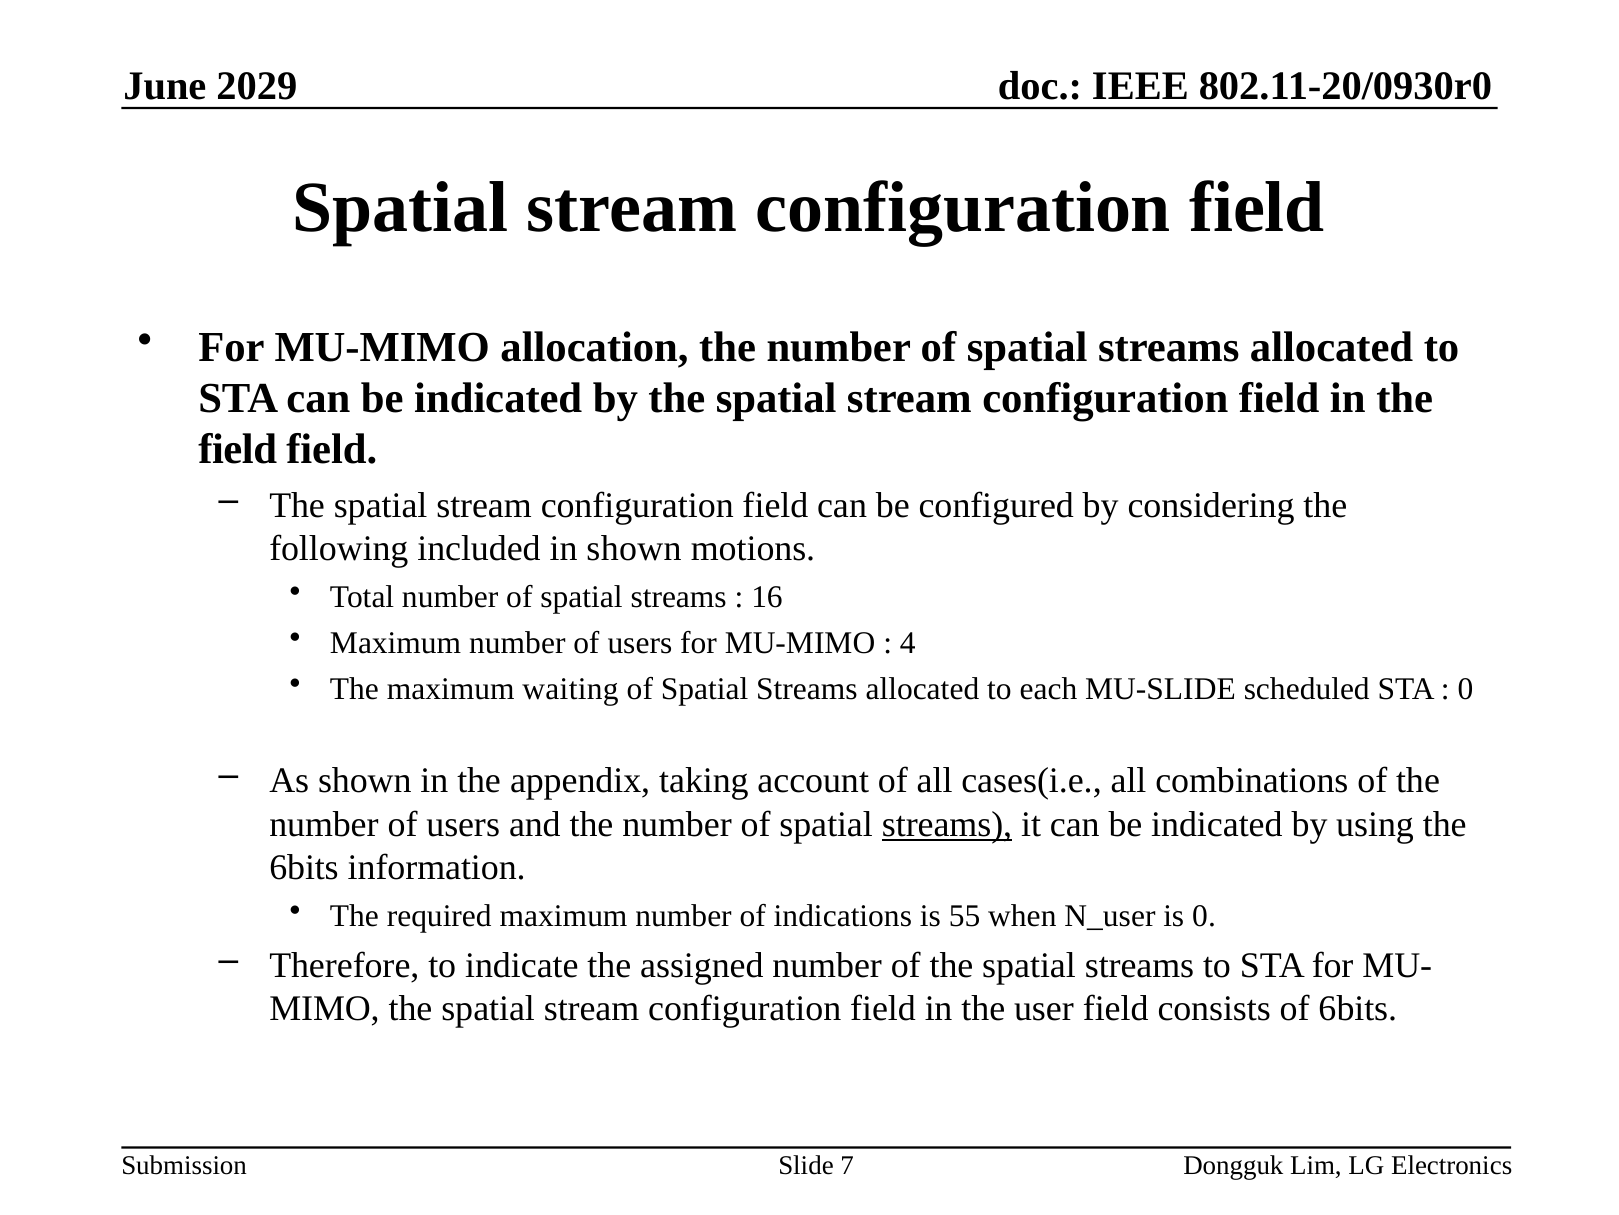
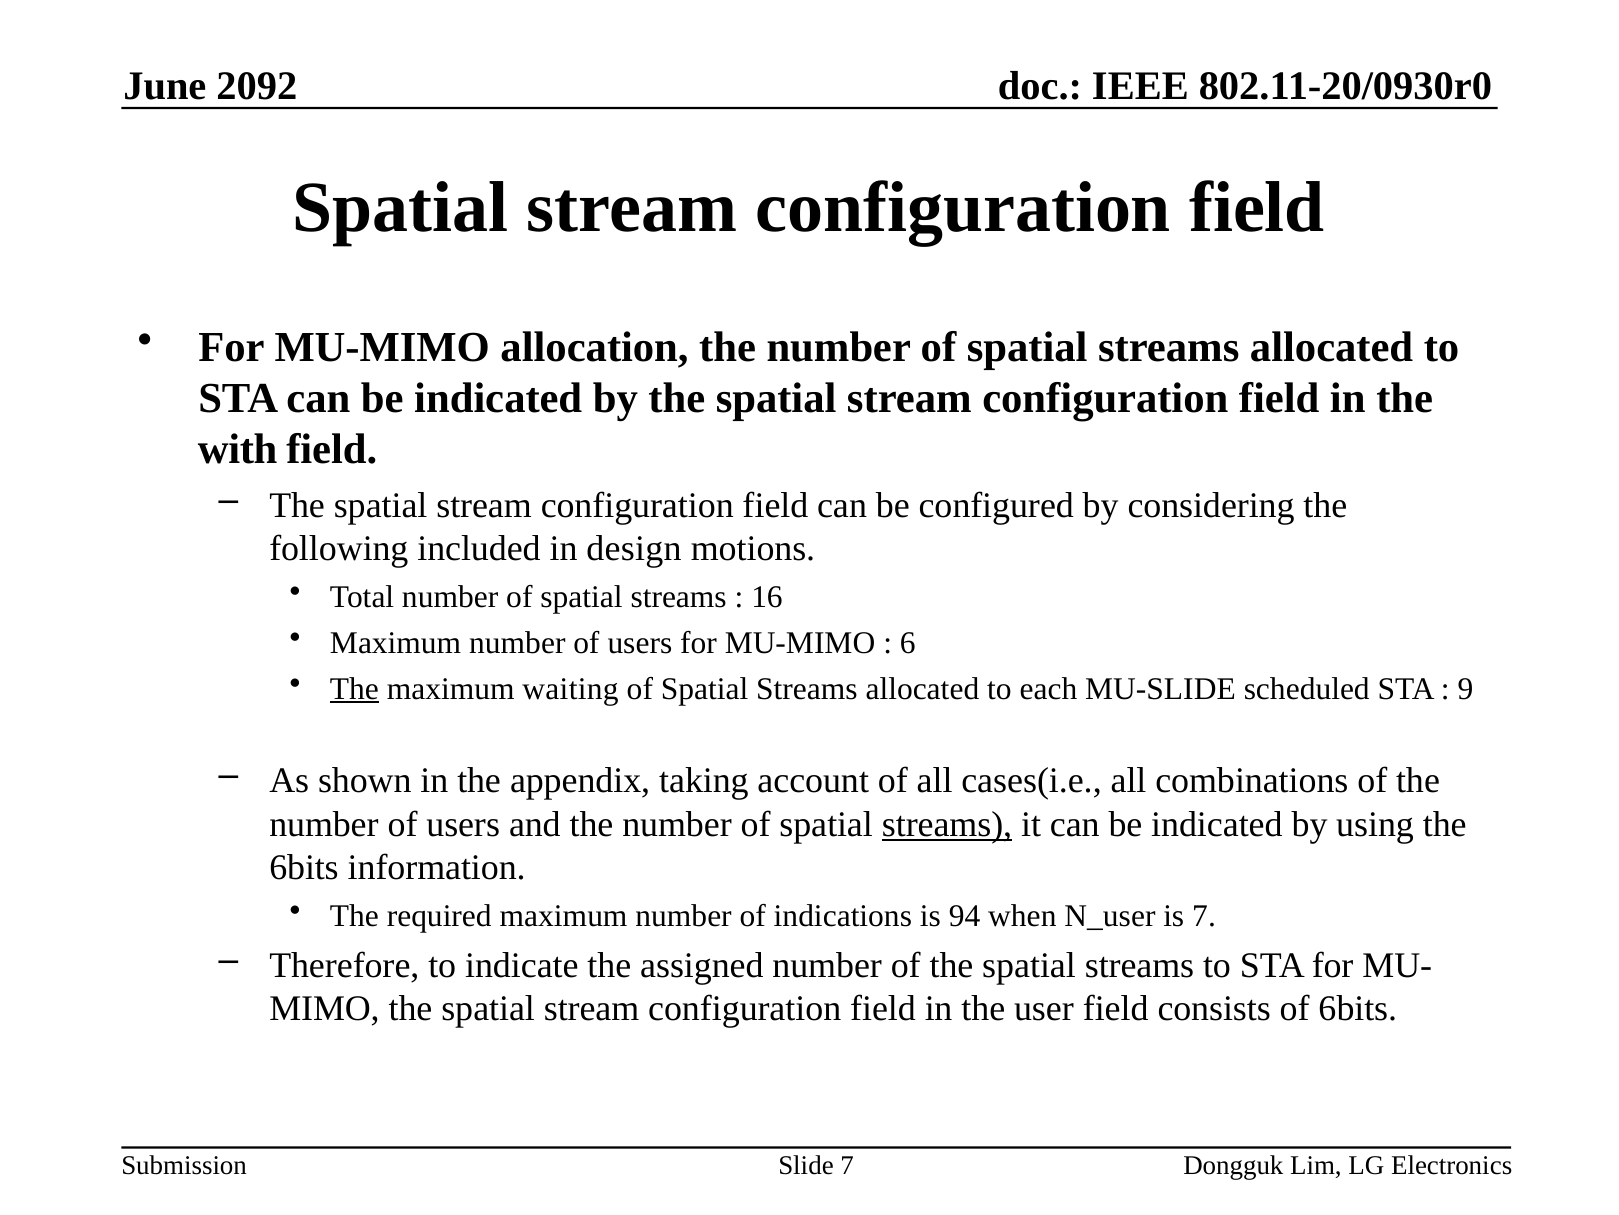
2029: 2029 -> 2092
field at (238, 450): field -> with
in shown: shown -> design
4: 4 -> 6
The at (354, 688) underline: none -> present
0 at (1465, 688): 0 -> 9
55: 55 -> 94
is 0: 0 -> 7
